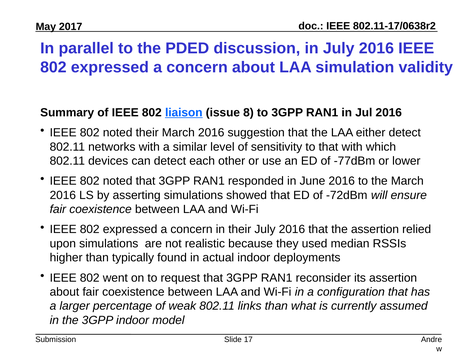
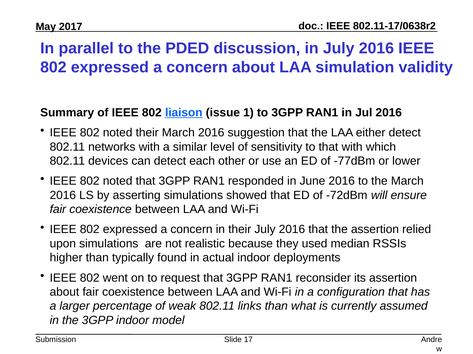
8: 8 -> 1
